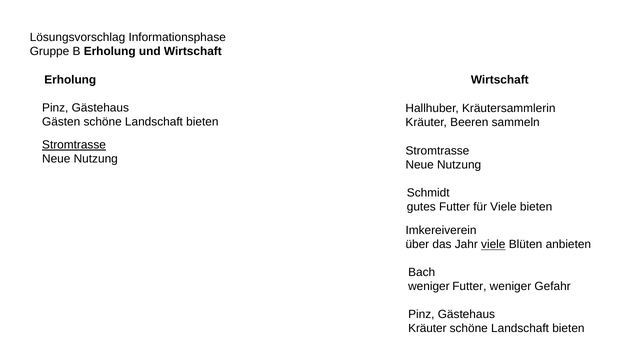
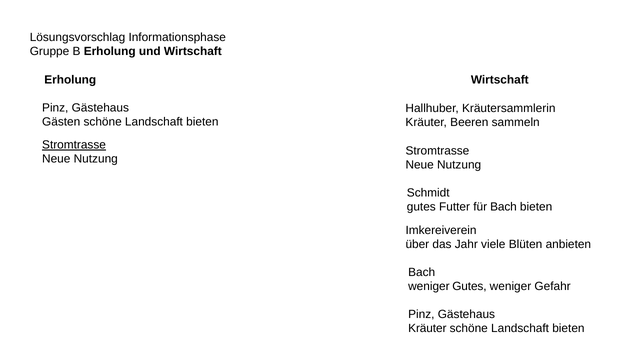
für Viele: Viele -> Bach
viele at (493, 245) underline: present -> none
weniger Futter: Futter -> Gutes
